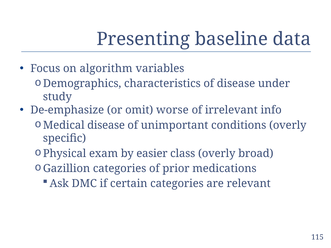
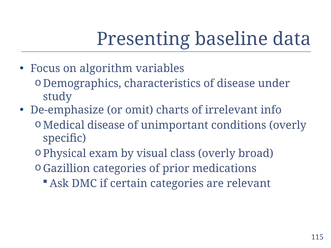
worse: worse -> charts
easier: easier -> visual
